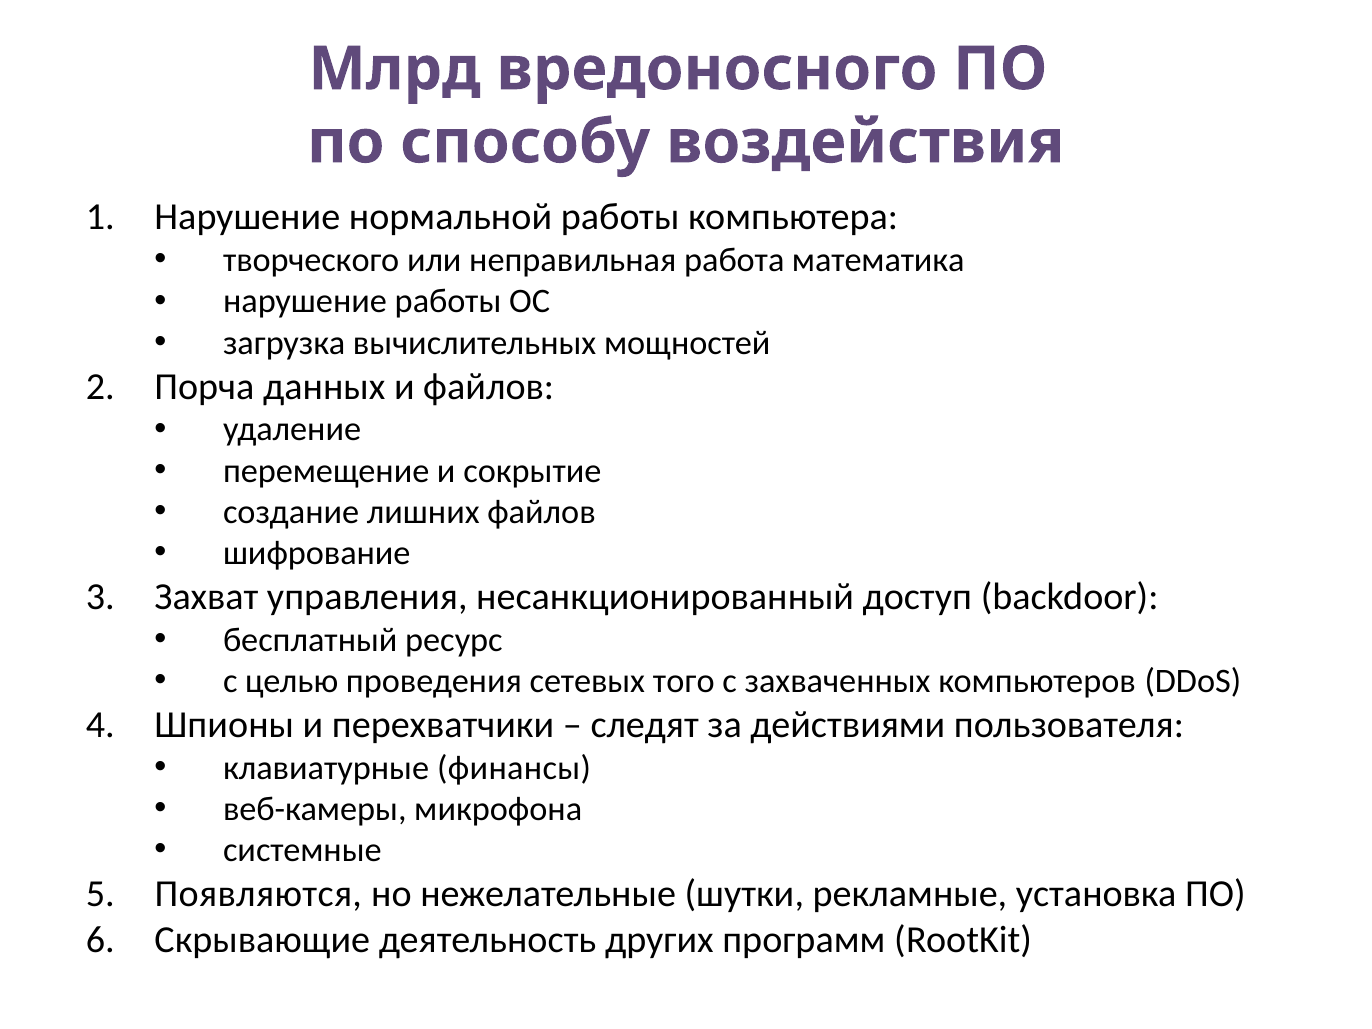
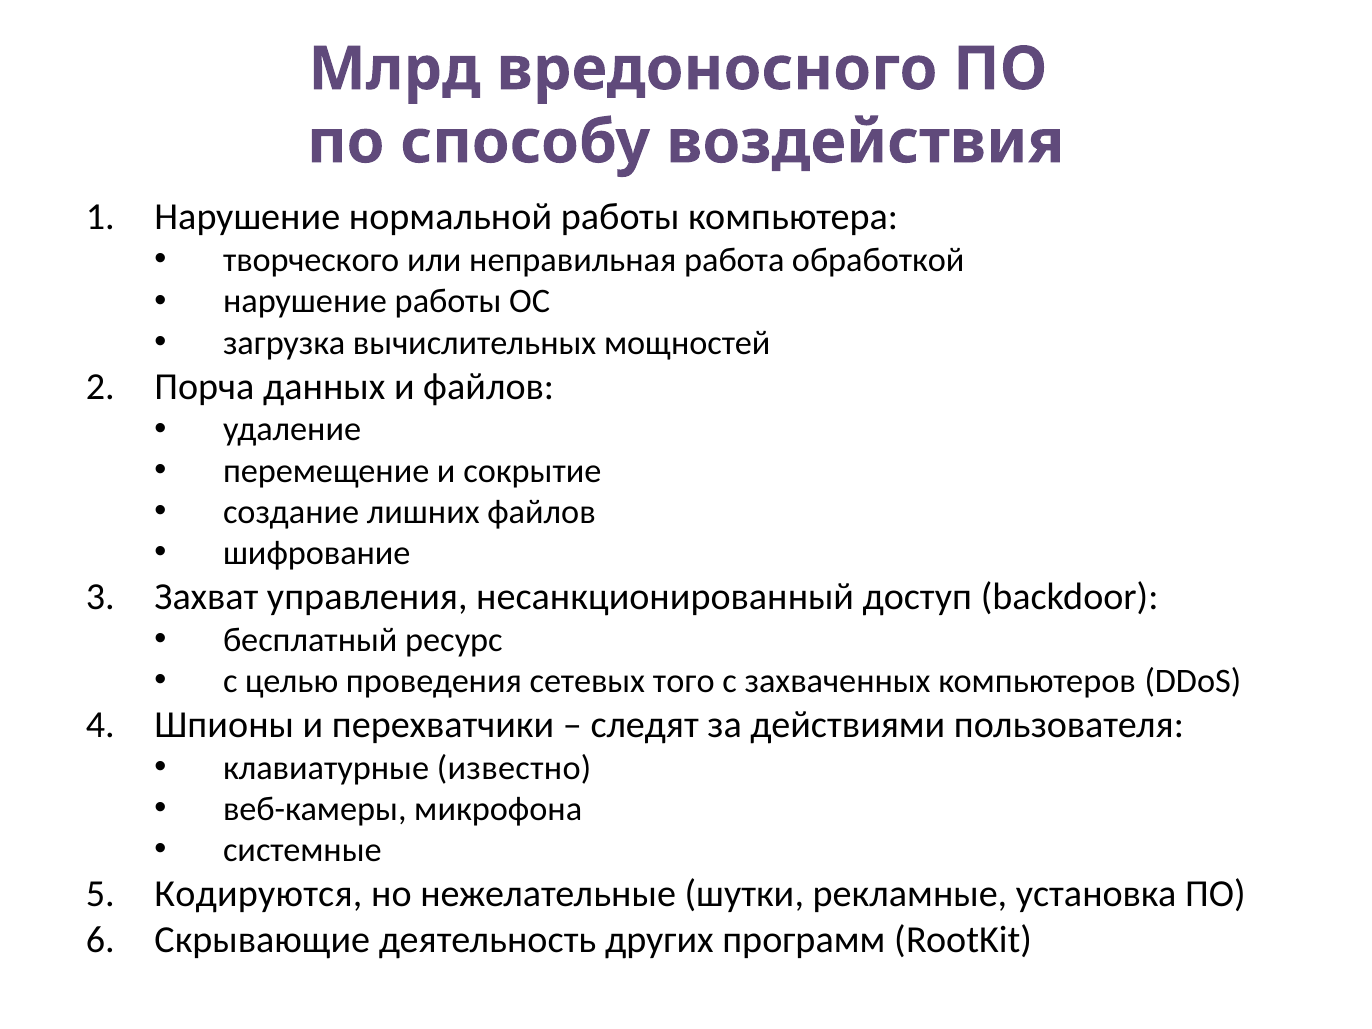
математика: математика -> обработкой
финансы: финансы -> известно
Появляются: Появляются -> Кодируются
